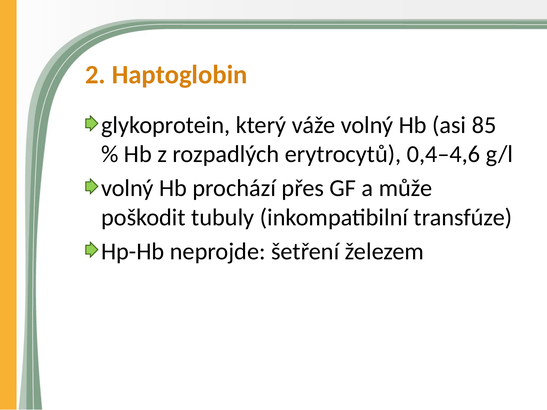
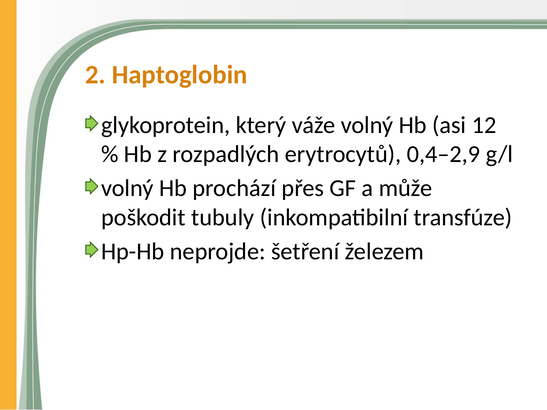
85: 85 -> 12
0,4–4,6: 0,4–4,6 -> 0,4–2,9
